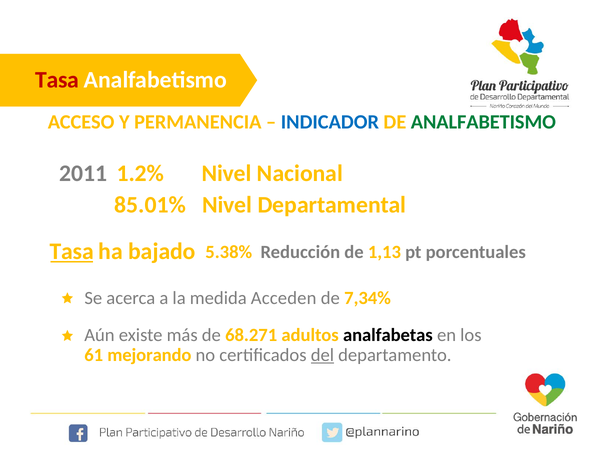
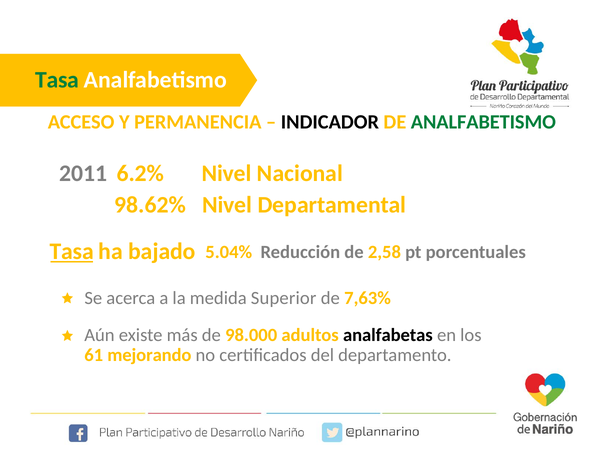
Tasa at (57, 80) colour: red -> green
INDICADOR colour: blue -> black
1.2%: 1.2% -> 6.2%
85.01%: 85.01% -> 98.62%
5.38%: 5.38% -> 5.04%
1,13: 1,13 -> 2,58
Acceden: Acceden -> Superior
7,34%: 7,34% -> 7,63%
68.271: 68.271 -> 98.000
del underline: present -> none
